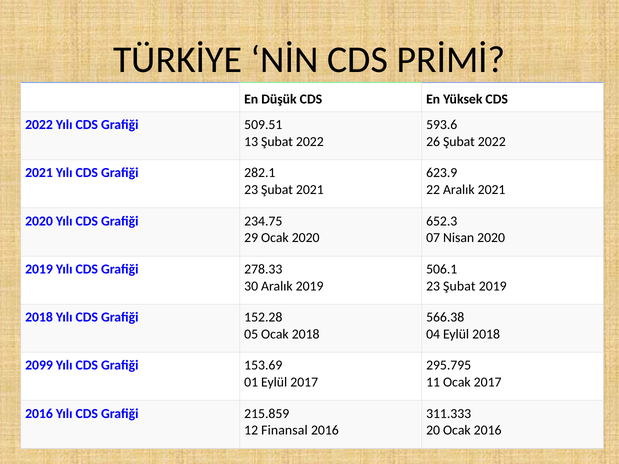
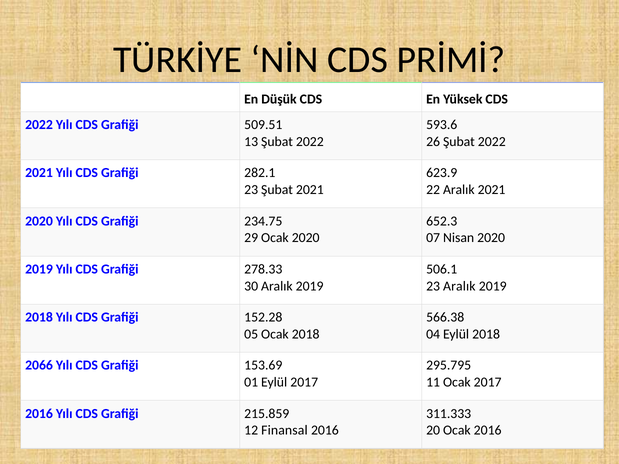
Şubat at (459, 286): Şubat -> Aralık
2099: 2099 -> 2066
